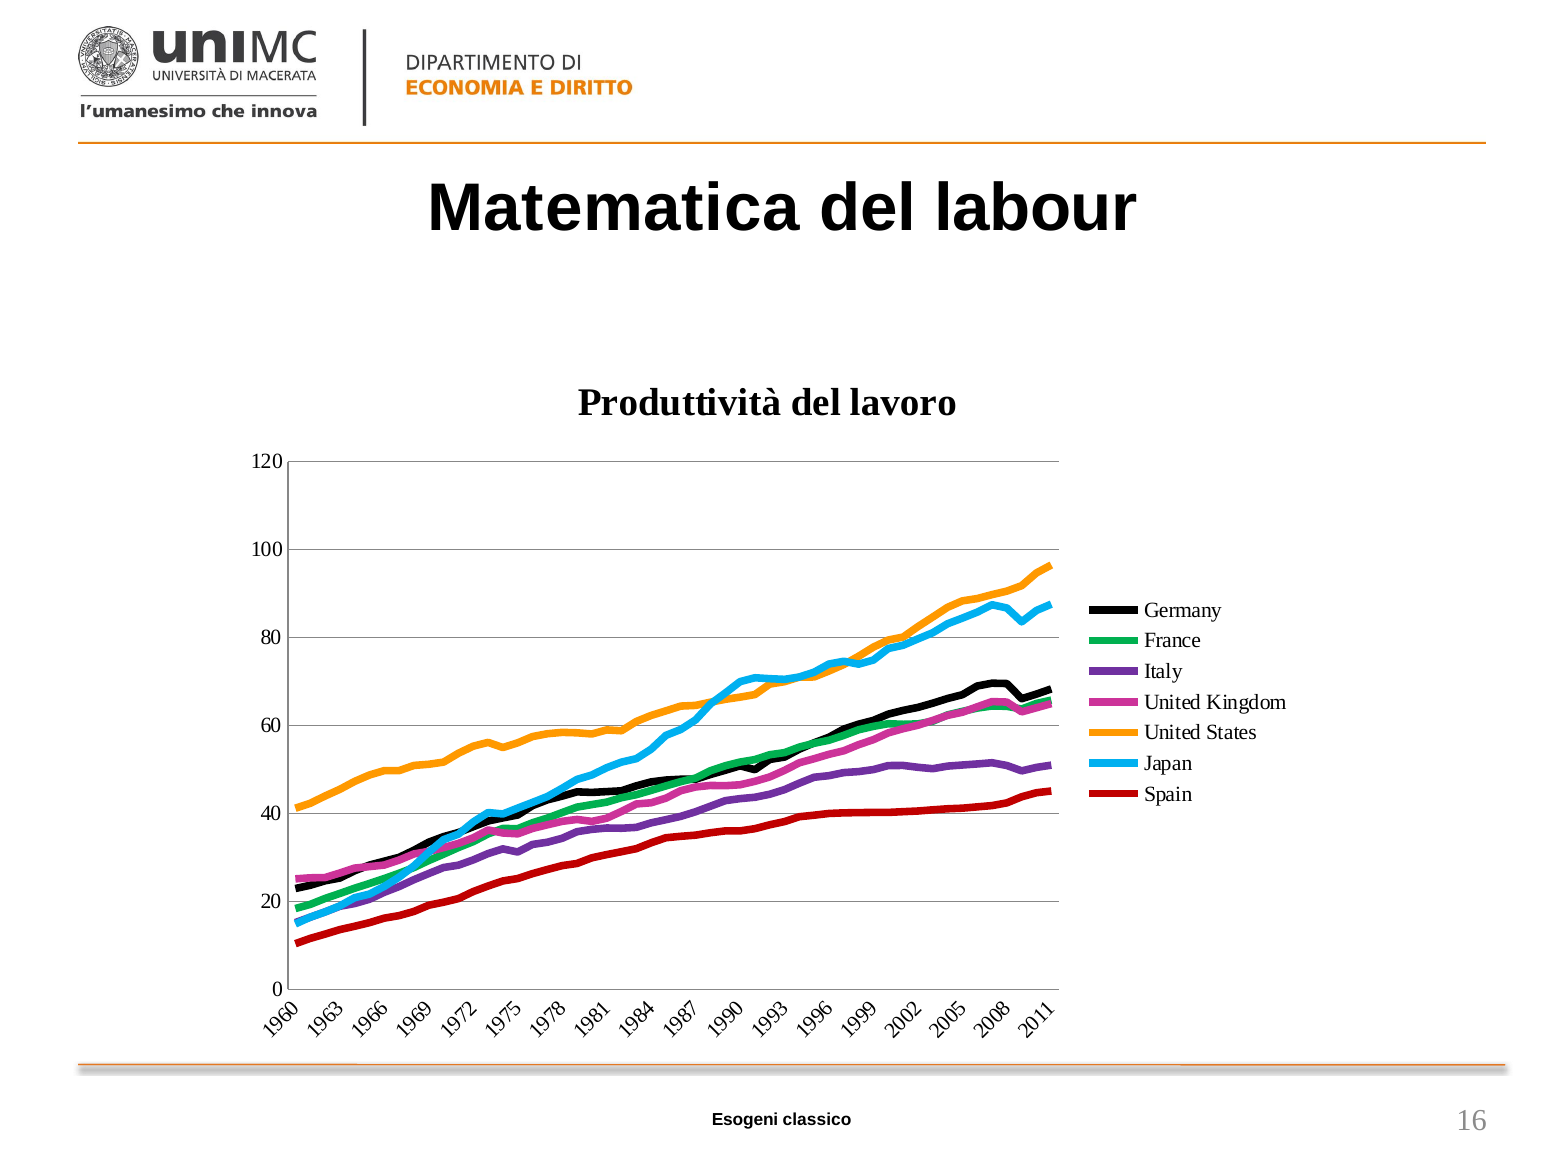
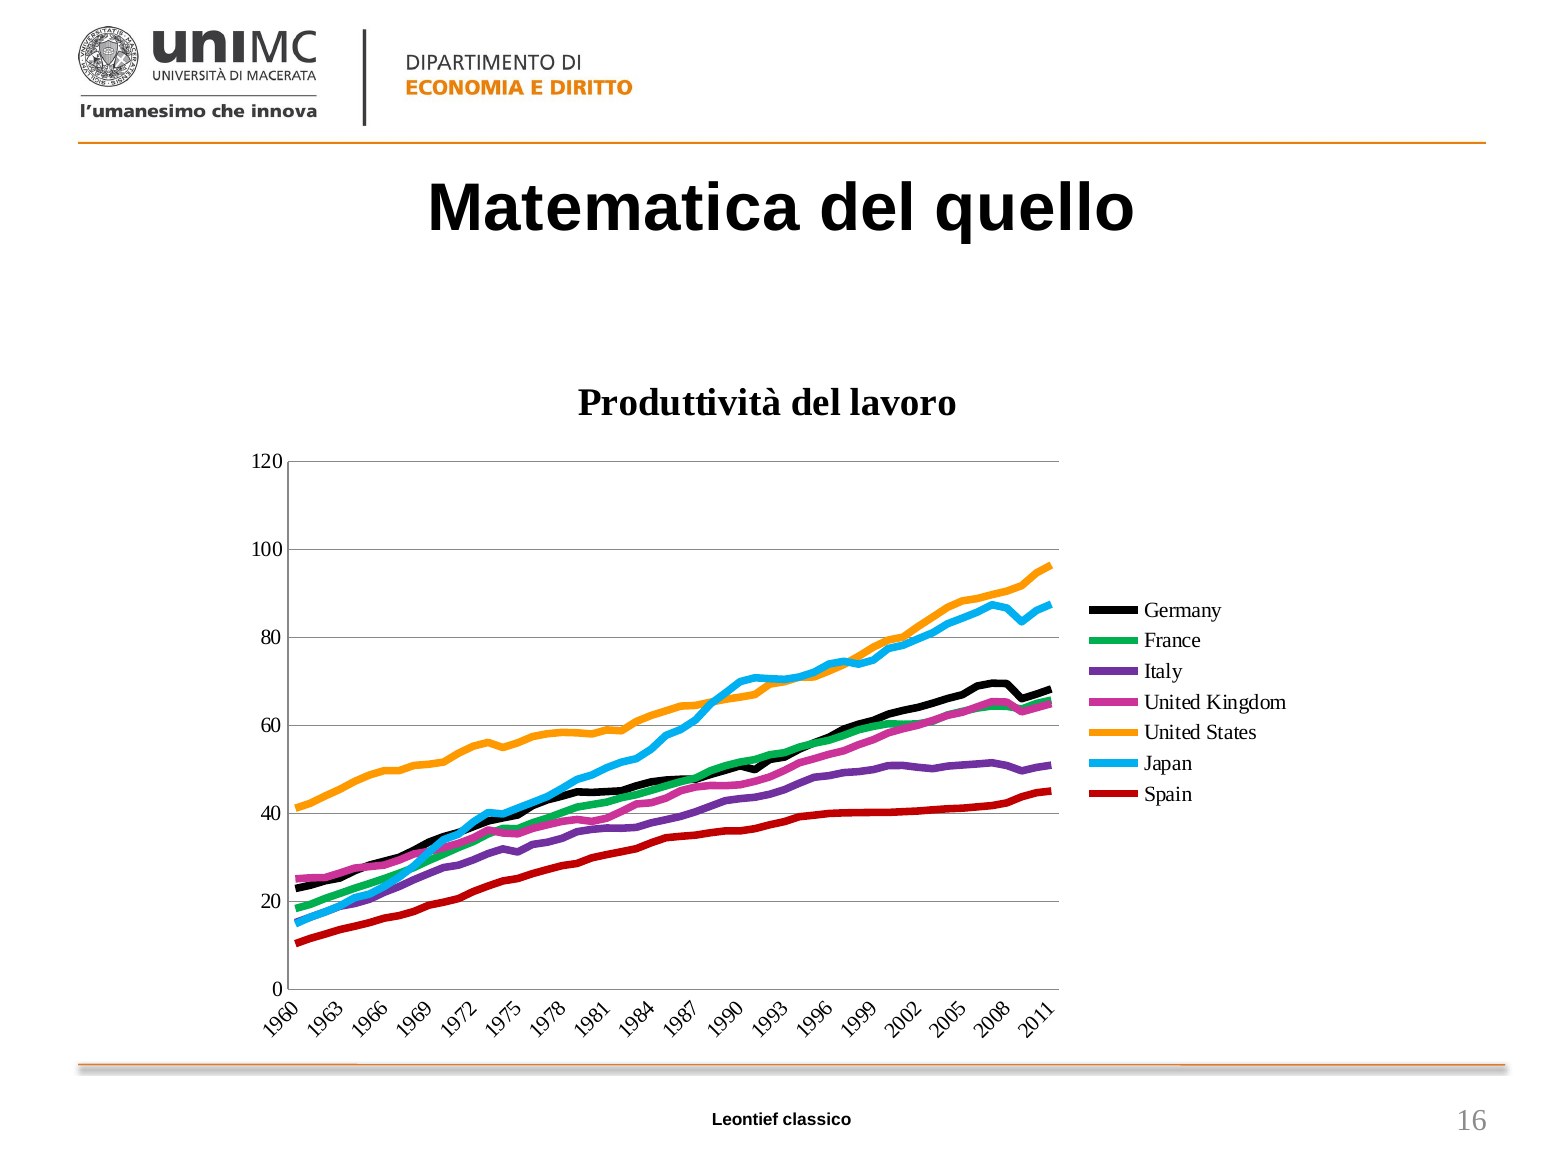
labour: labour -> quello
Esogeni: Esogeni -> Leontief
